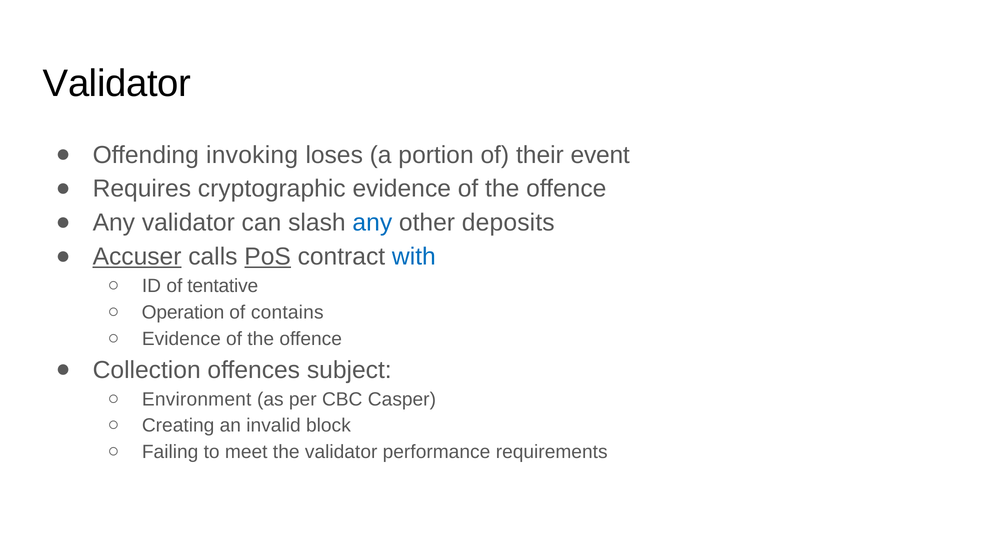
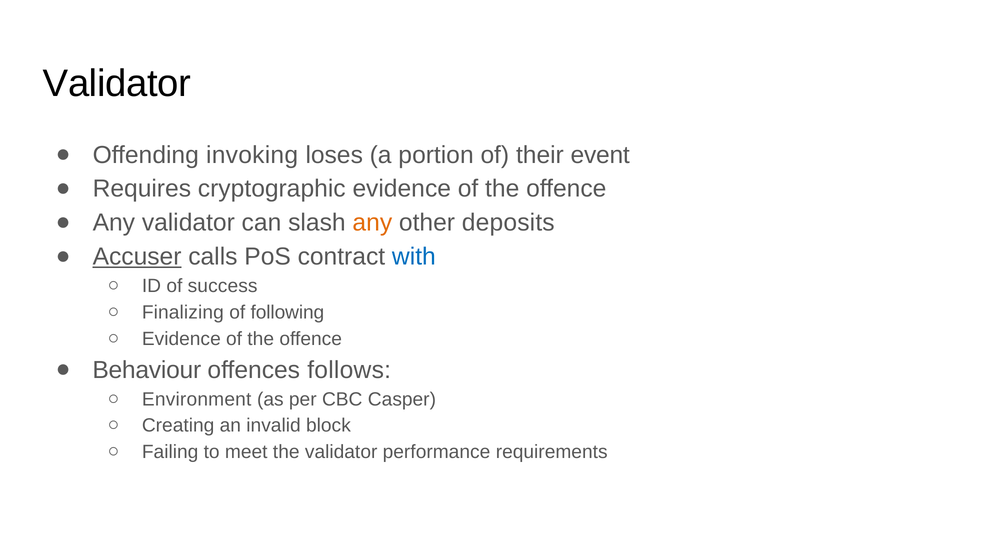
any at (372, 223) colour: blue -> orange
PoS underline: present -> none
tentative: tentative -> success
Operation: Operation -> Finalizing
contains: contains -> following
Collection: Collection -> Behaviour
subject: subject -> follows
